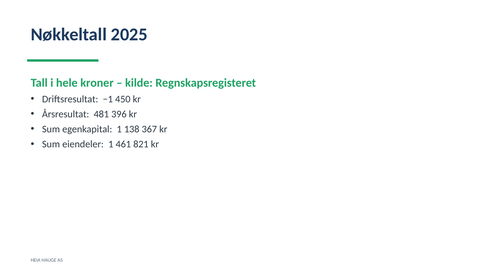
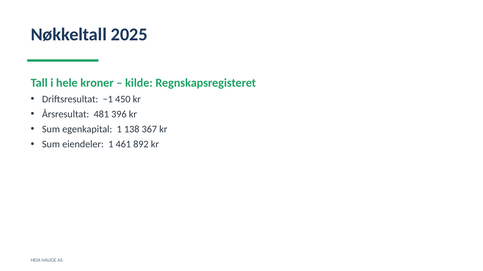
821: 821 -> 892
